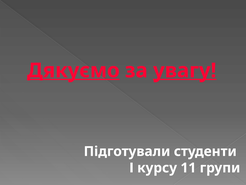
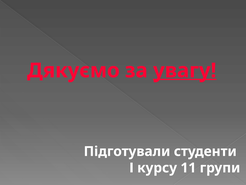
Дякуємо underline: present -> none
